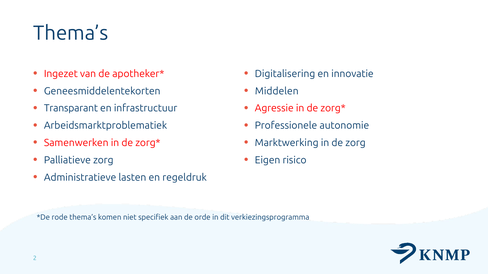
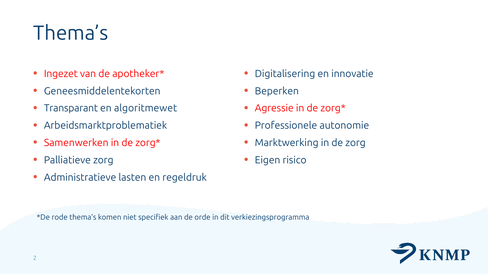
Middelen: Middelen -> Beperken
infrastructuur: infrastructuur -> algoritmewet
